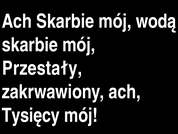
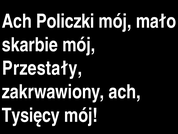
Ach Skarbie: Skarbie -> Policzki
wodą: wodą -> mało
